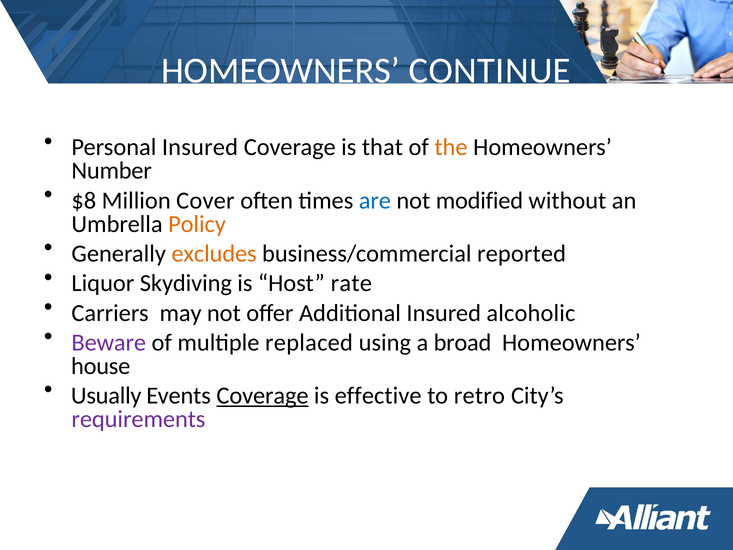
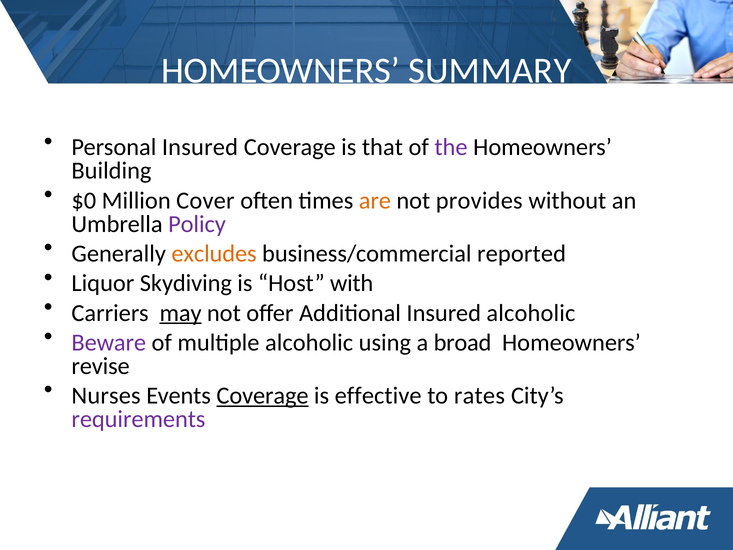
CONTINUE: CONTINUE -> SUMMARY
the colour: orange -> purple
Number: Number -> Building
$8: $8 -> $0
are colour: blue -> orange
modified: modified -> provides
Policy colour: orange -> purple
rate: rate -> with
may underline: none -> present
multiple replaced: replaced -> alcoholic
house: house -> revise
Usually: Usually -> Nurses
retro: retro -> rates
